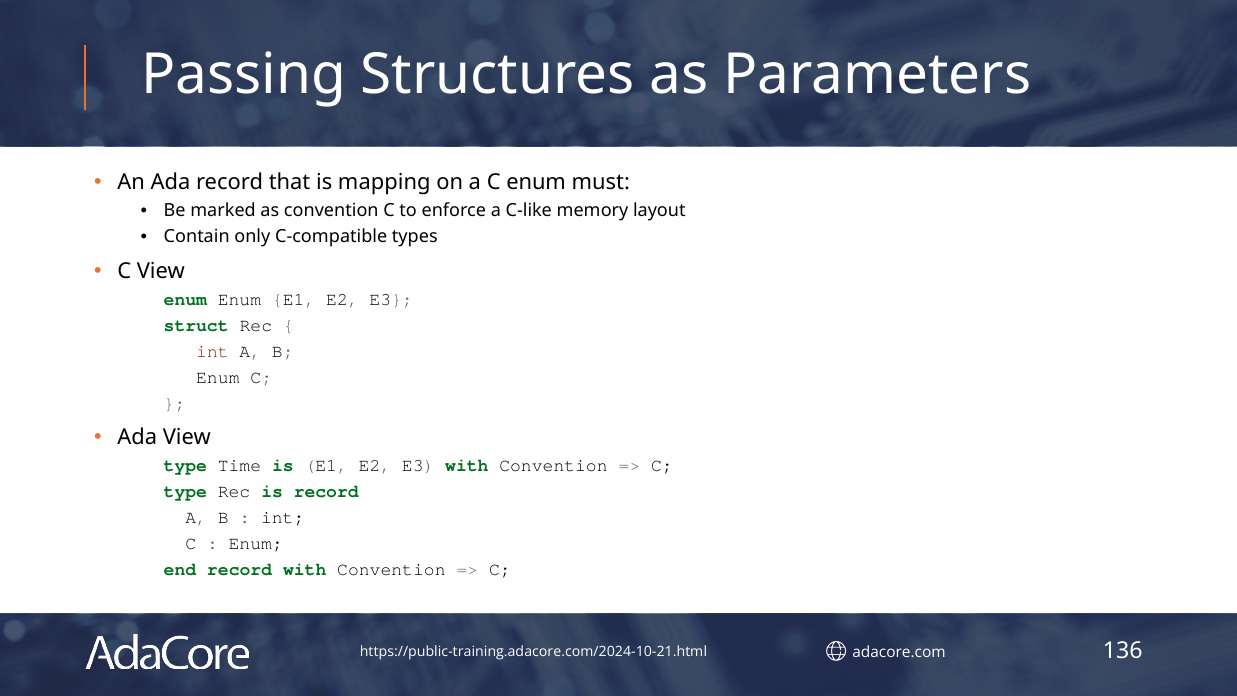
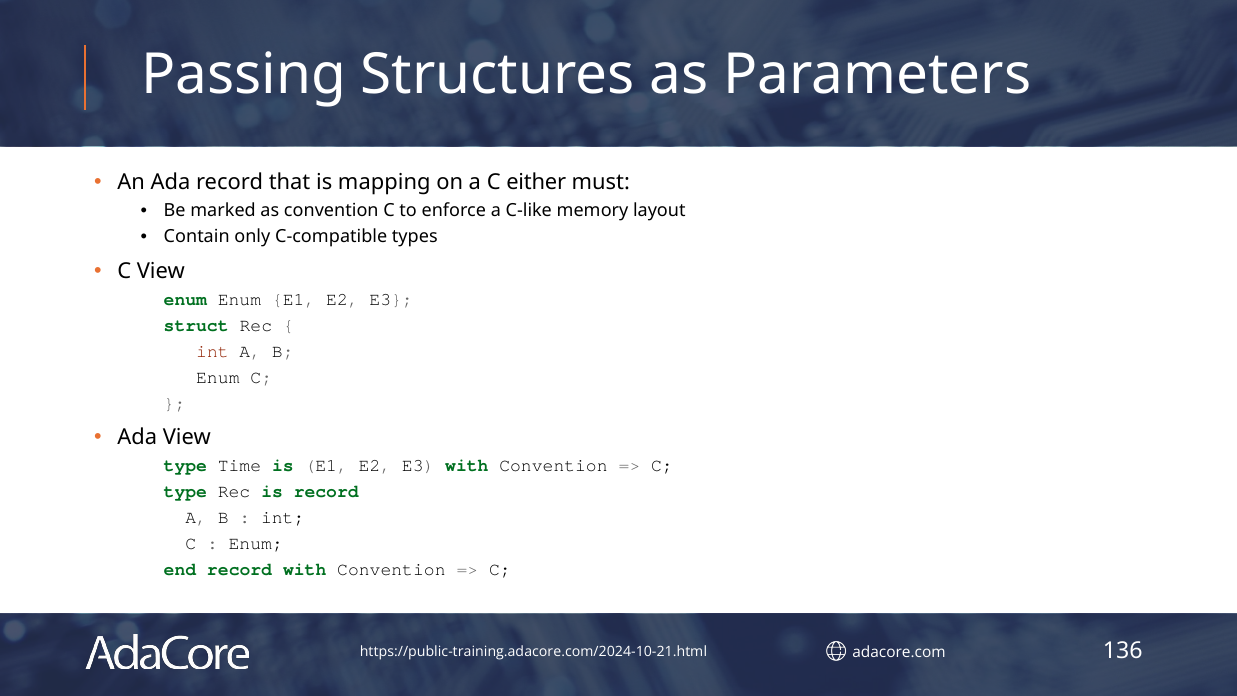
C enum: enum -> either
